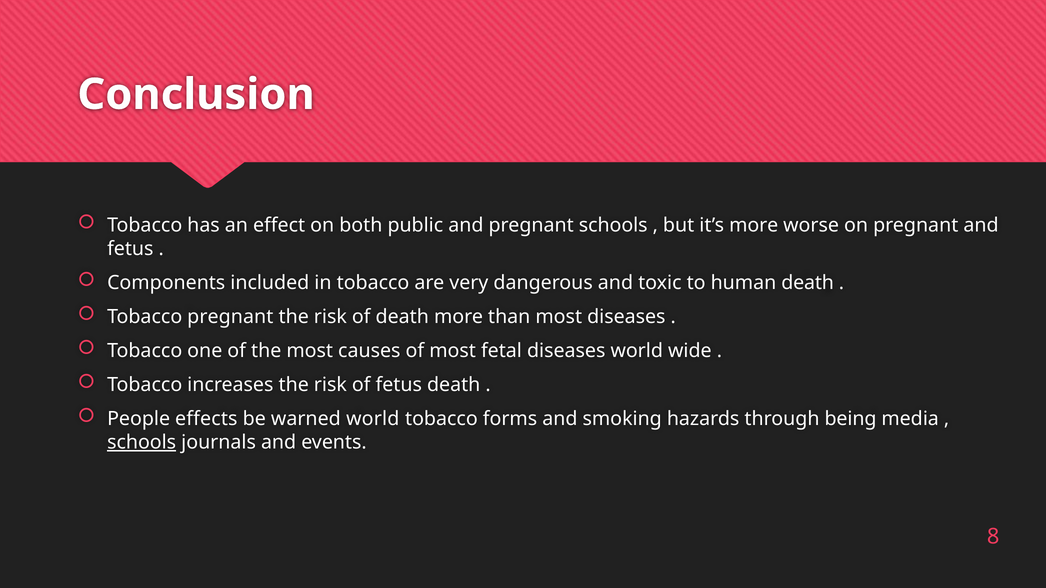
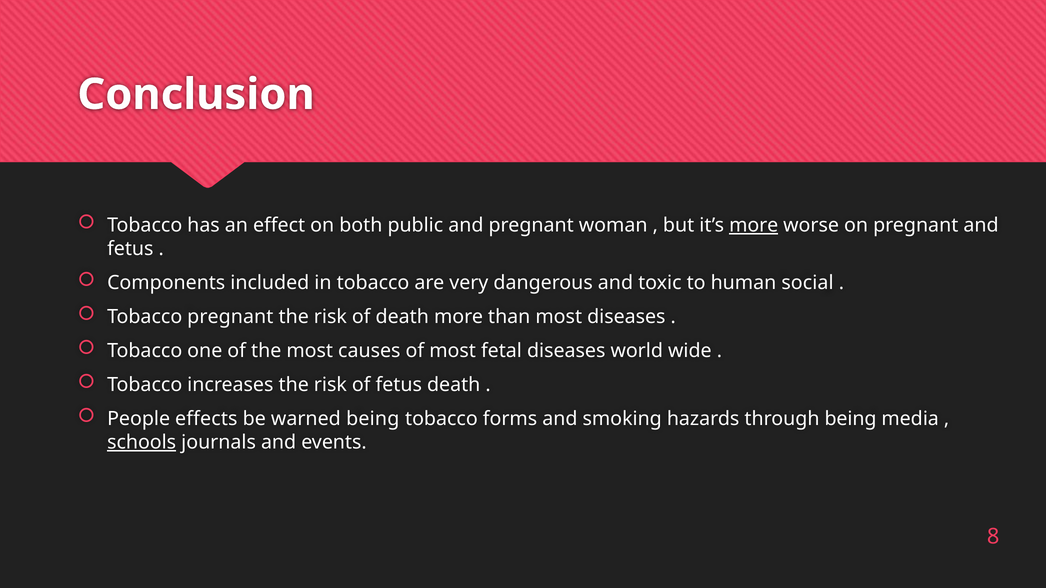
pregnant schools: schools -> woman
more at (754, 226) underline: none -> present
human death: death -> social
warned world: world -> being
